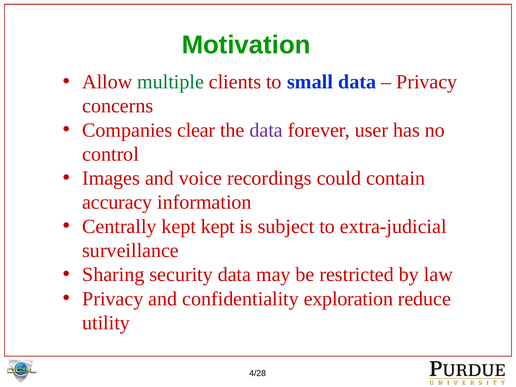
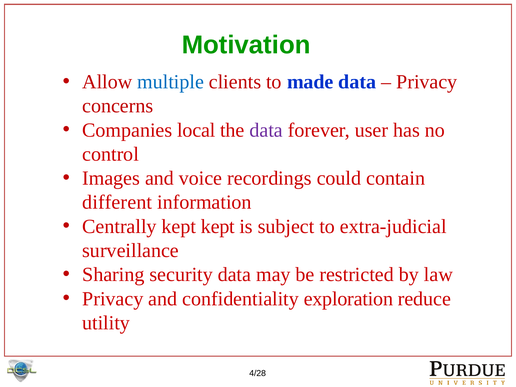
multiple colour: green -> blue
small: small -> made
clear: clear -> local
accuracy: accuracy -> different
